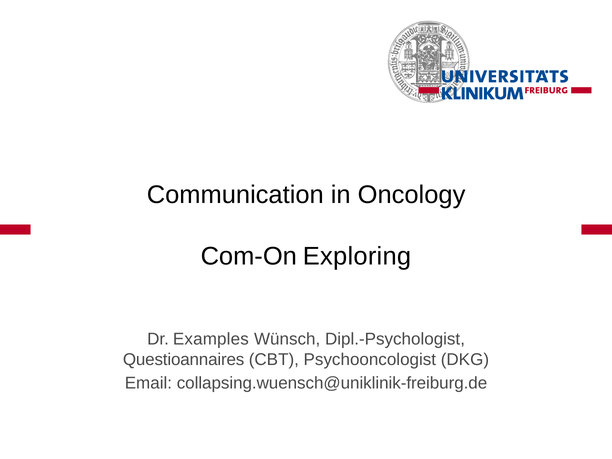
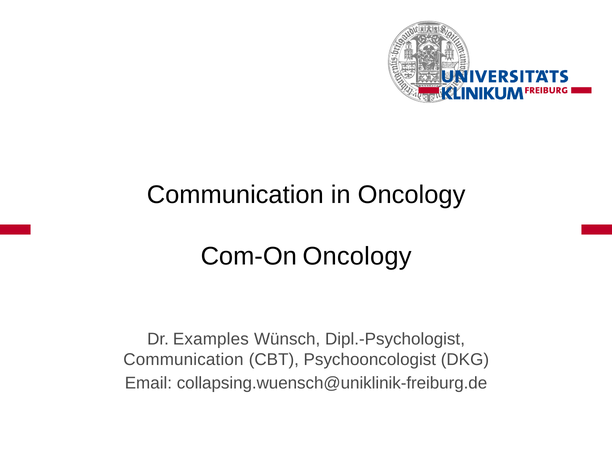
Com-On Exploring: Exploring -> Oncology
Questioannaires at (184, 359): Questioannaires -> Communication
